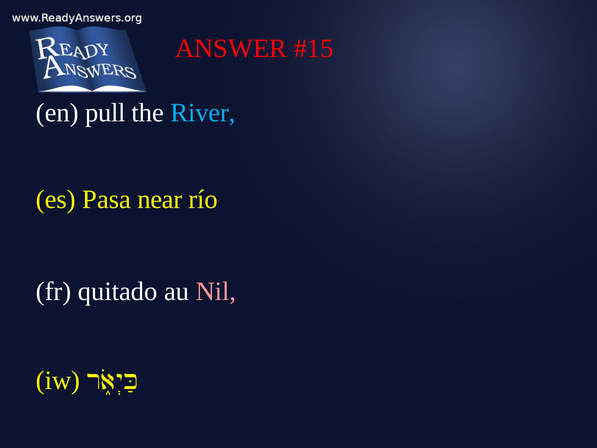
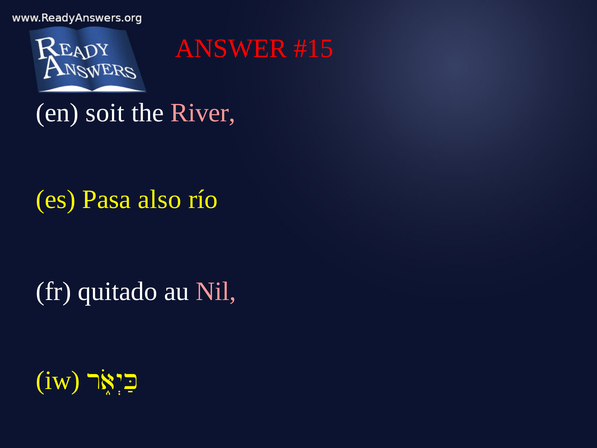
pull: pull -> soit
River colour: light blue -> pink
near: near -> also
